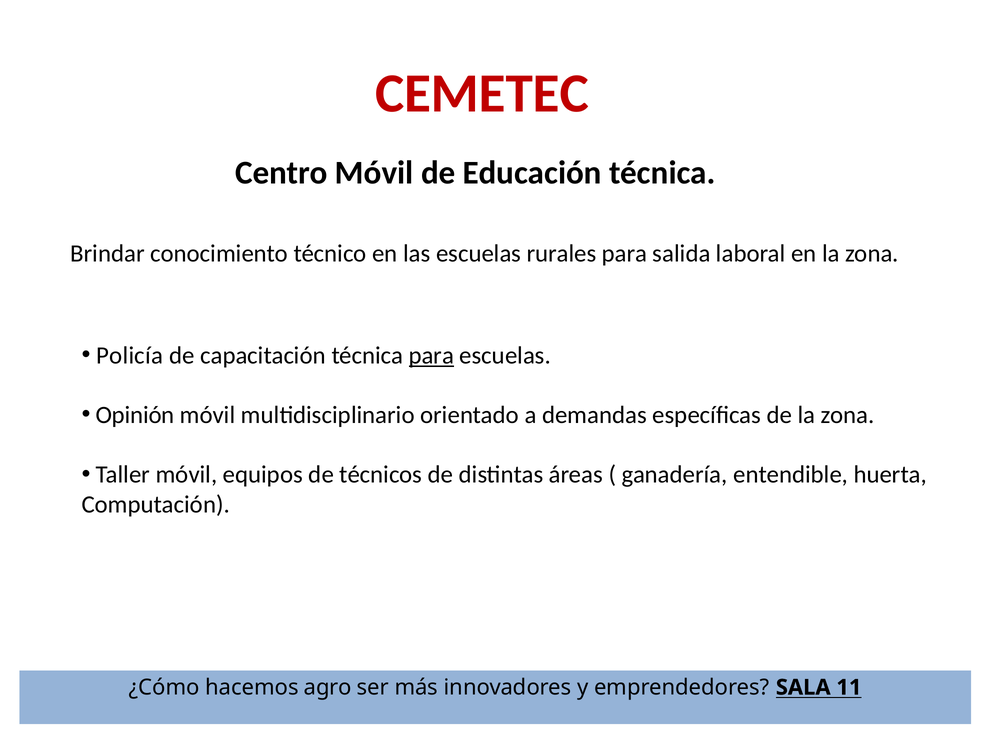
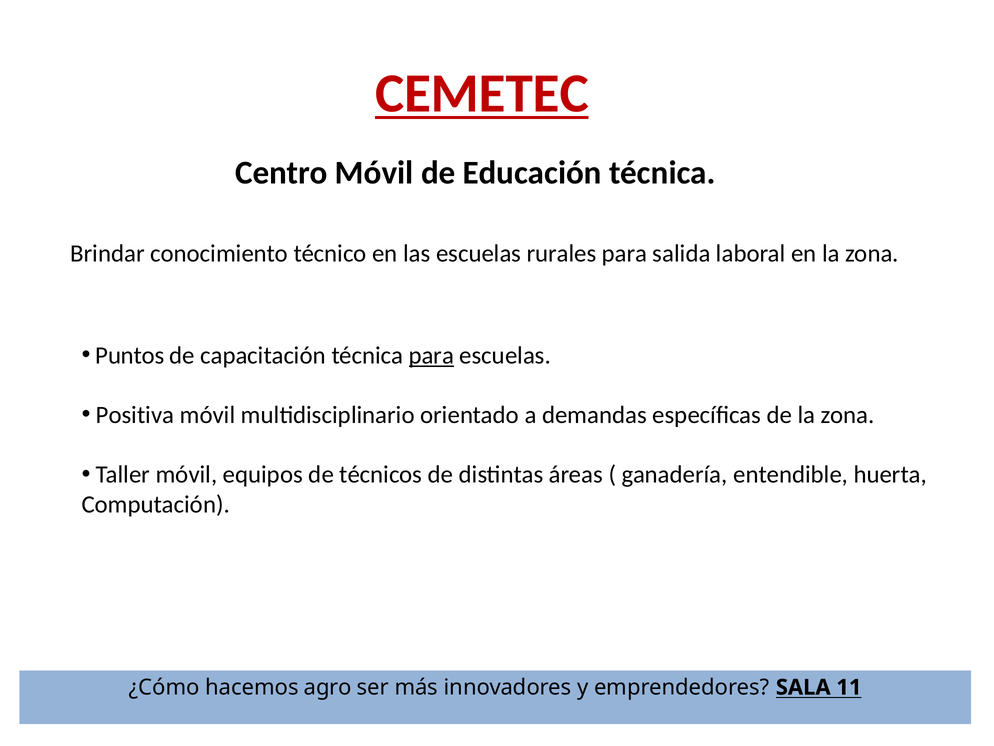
CEMETEC underline: none -> present
Policía: Policía -> Puntos
Opinión: Opinión -> Positiva
